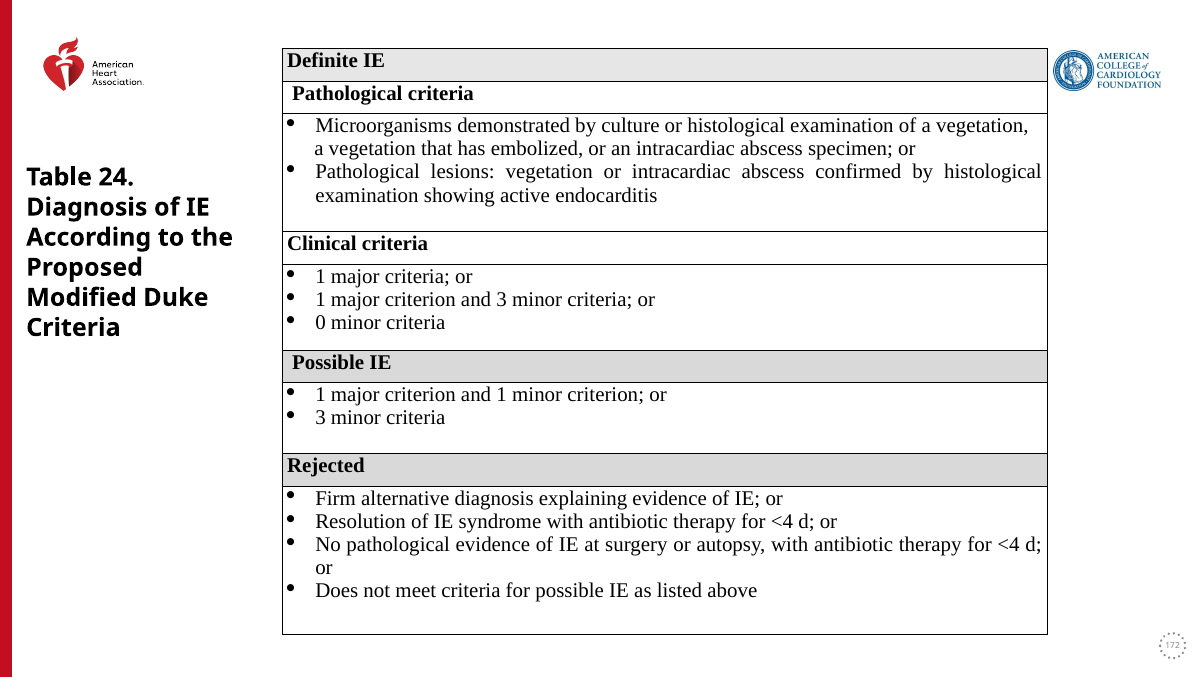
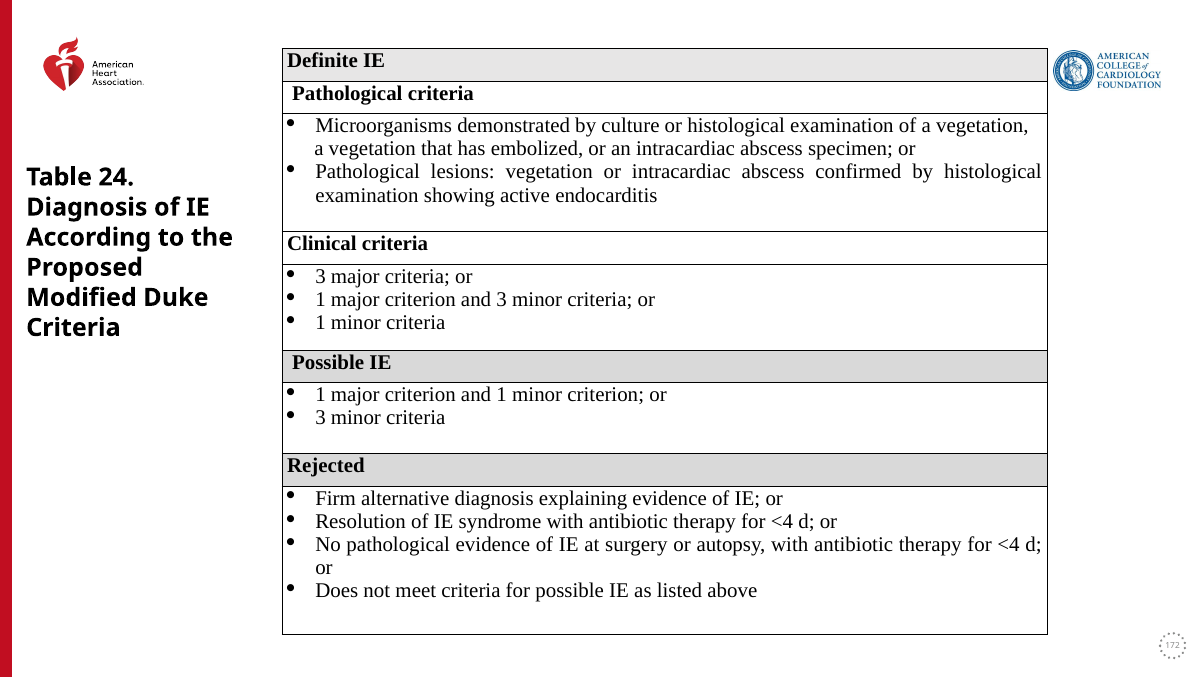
1 at (320, 276): 1 -> 3
0 at (320, 323): 0 -> 1
